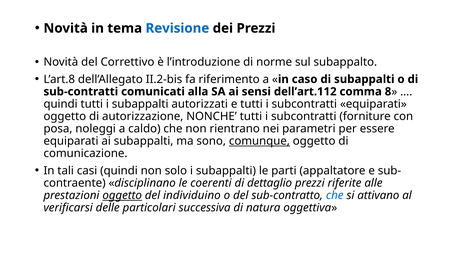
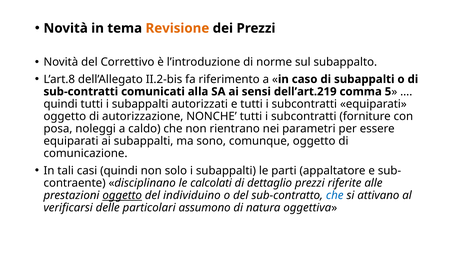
Revisione colour: blue -> orange
dell’art.112: dell’art.112 -> dell’art.219
8: 8 -> 5
comunque underline: present -> none
coerenti: coerenti -> calcolati
successiva: successiva -> assumono
